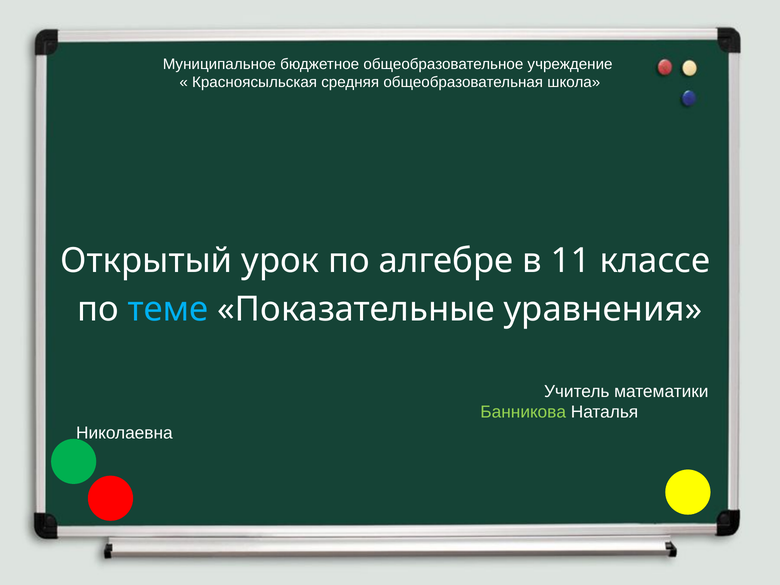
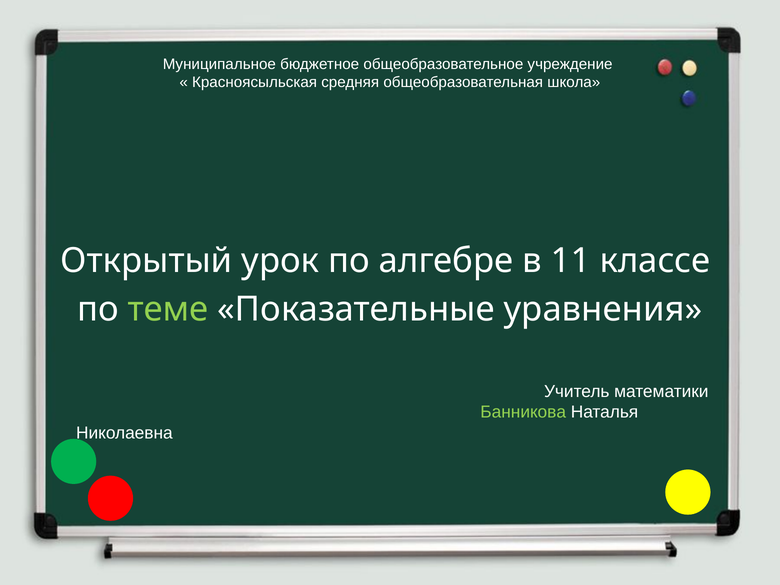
теме colour: light blue -> light green
